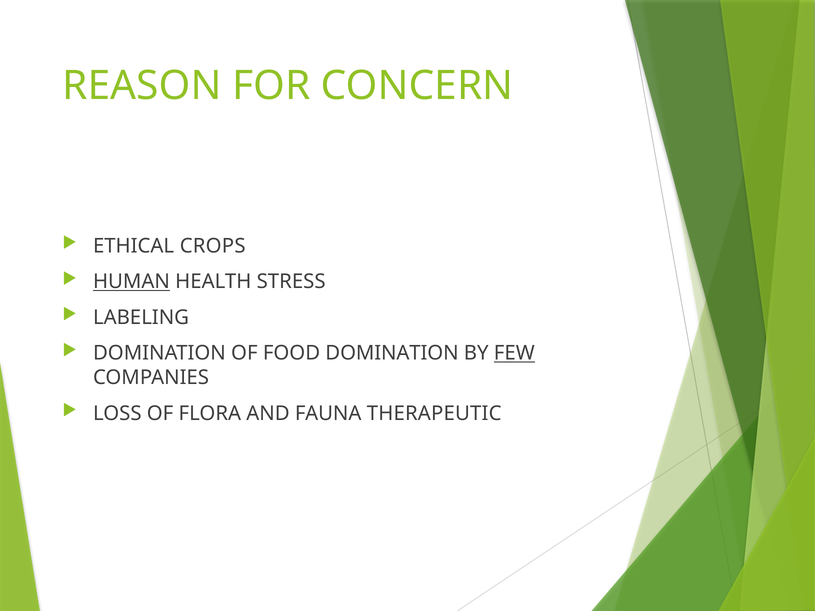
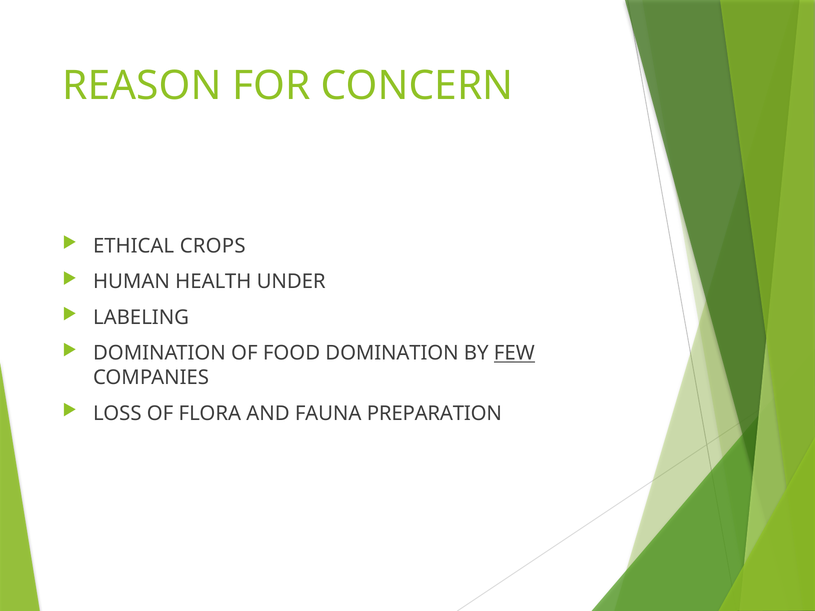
HUMAN underline: present -> none
STRESS: STRESS -> UNDER
THERAPEUTIC: THERAPEUTIC -> PREPARATION
